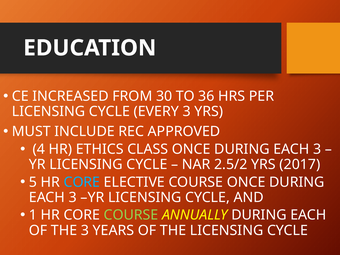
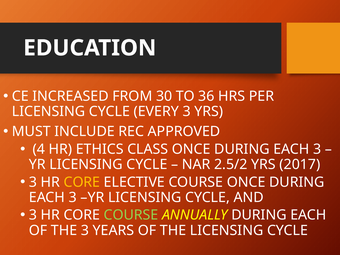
5 at (33, 182): 5 -> 3
CORE at (82, 182) colour: light blue -> yellow
1 at (33, 215): 1 -> 3
